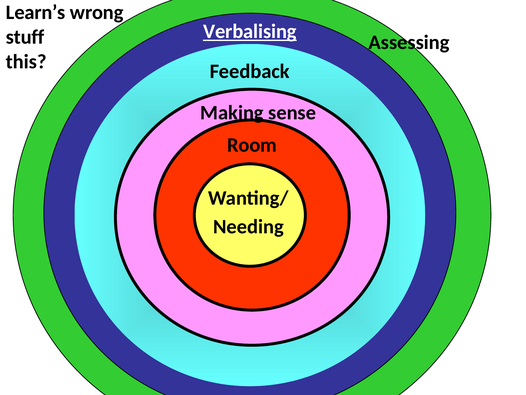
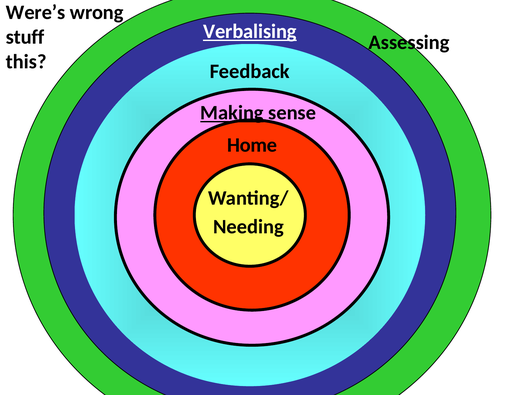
Learn’s: Learn’s -> Were’s
Making underline: none -> present
Room: Room -> Home
